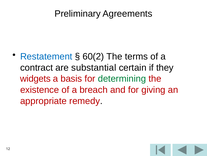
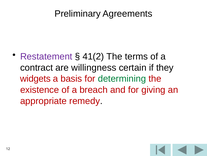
Restatement colour: blue -> purple
60(2: 60(2 -> 41(2
substantial: substantial -> willingness
